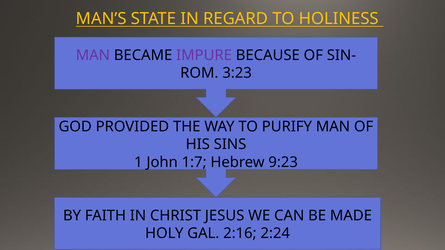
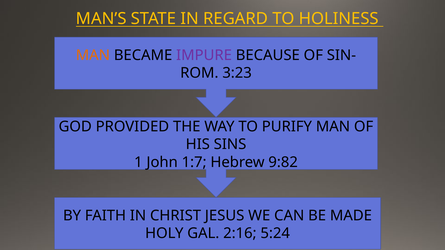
MAN at (93, 55) colour: purple -> orange
9:23: 9:23 -> 9:82
2:24: 2:24 -> 5:24
